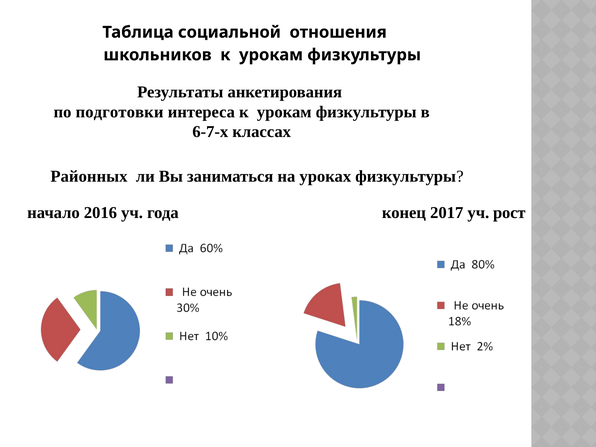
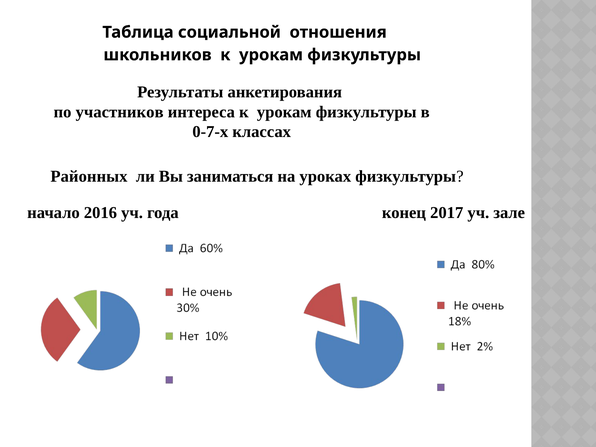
подготовки: подготовки -> участников
6-7-х: 6-7-х -> 0-7-х
рост: рост -> зале
